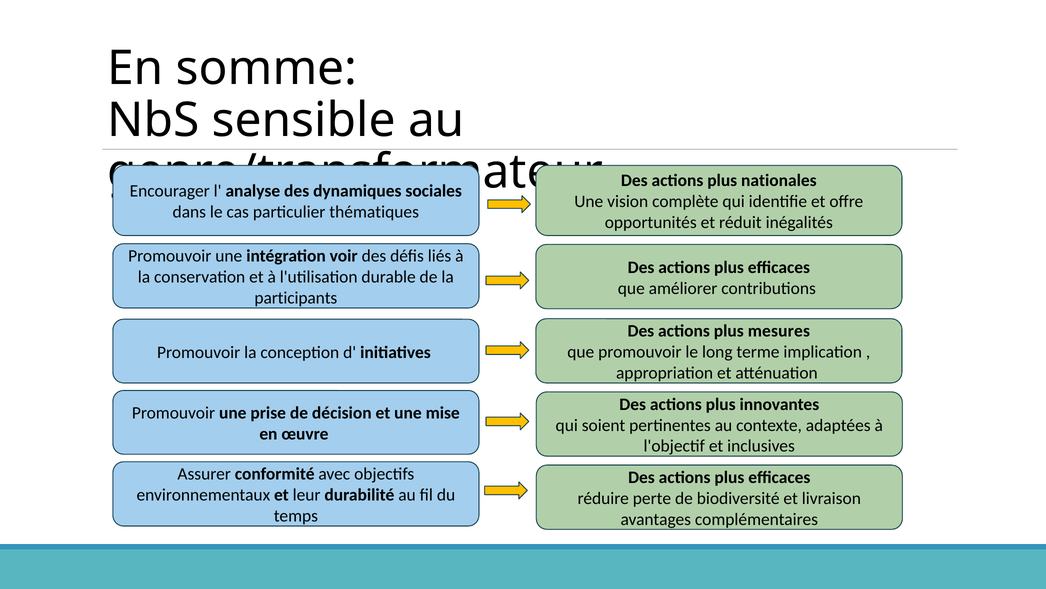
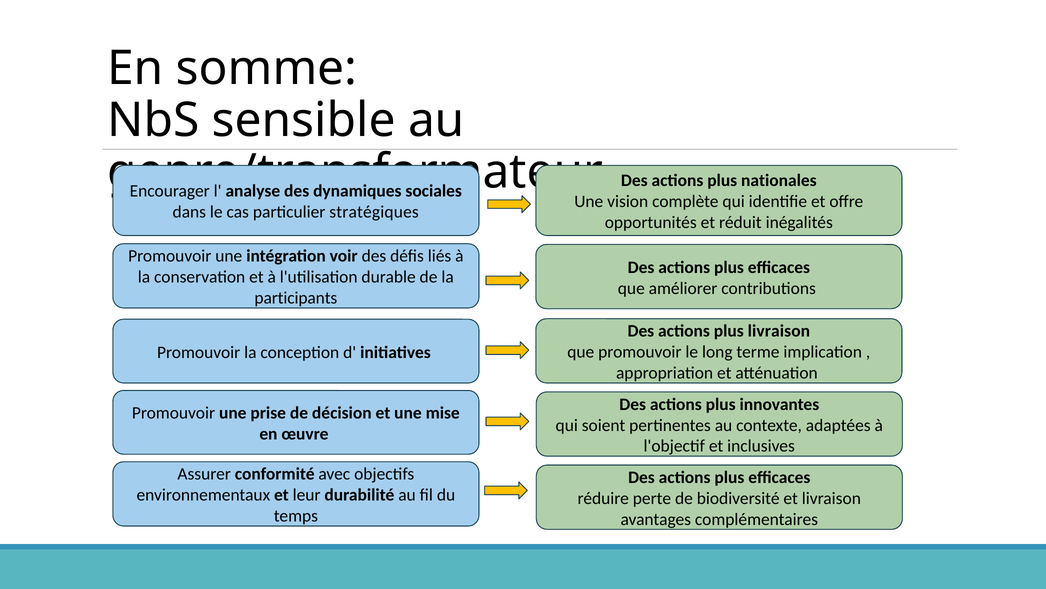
thématiques: thématiques -> stratégiques
plus mesures: mesures -> livraison
